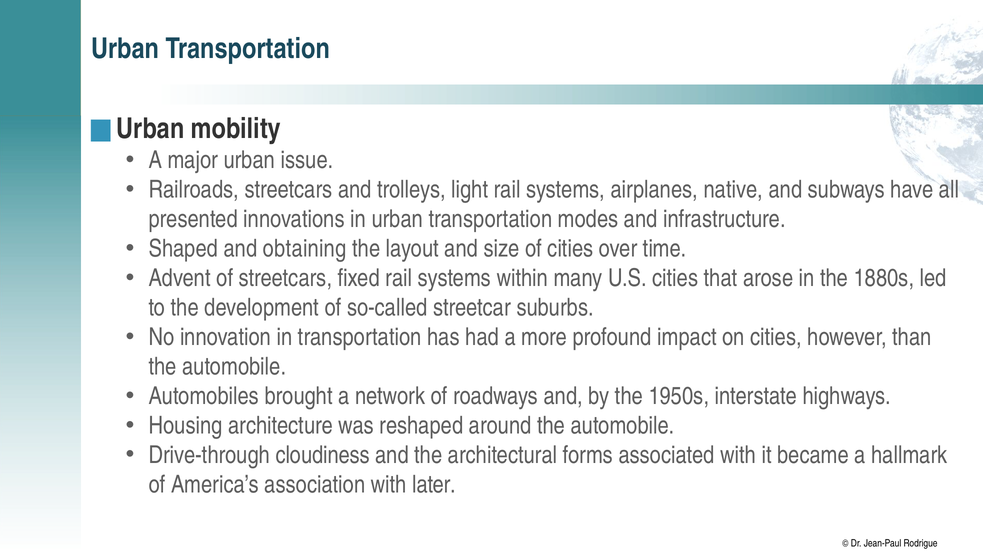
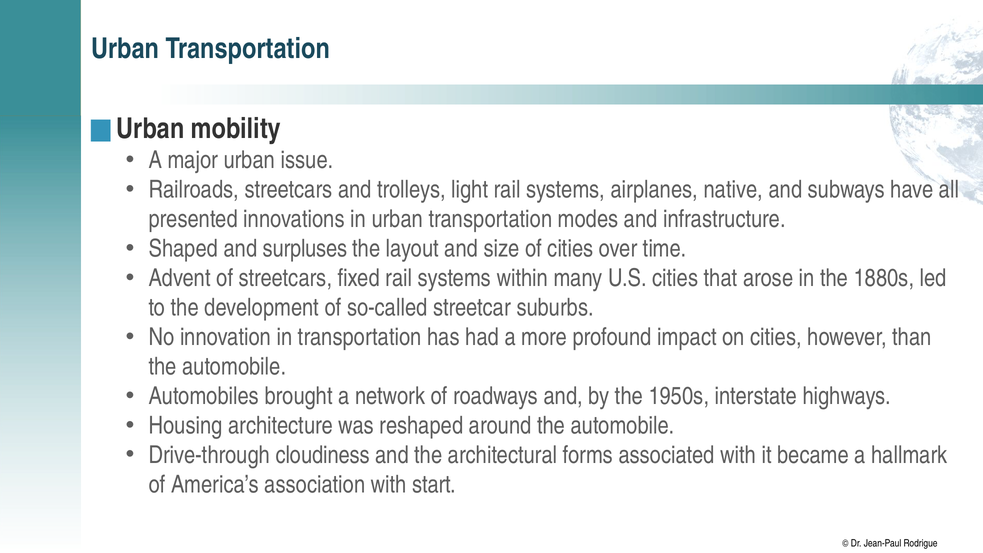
obtaining: obtaining -> surpluses
later: later -> start
